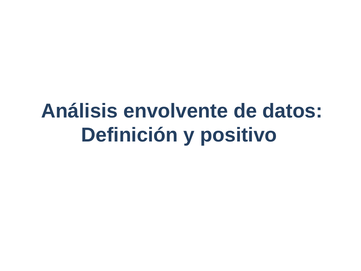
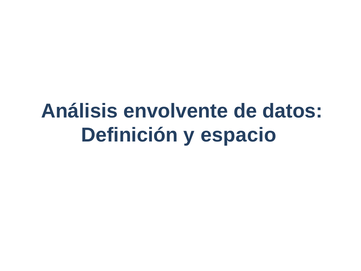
positivo: positivo -> espacio
